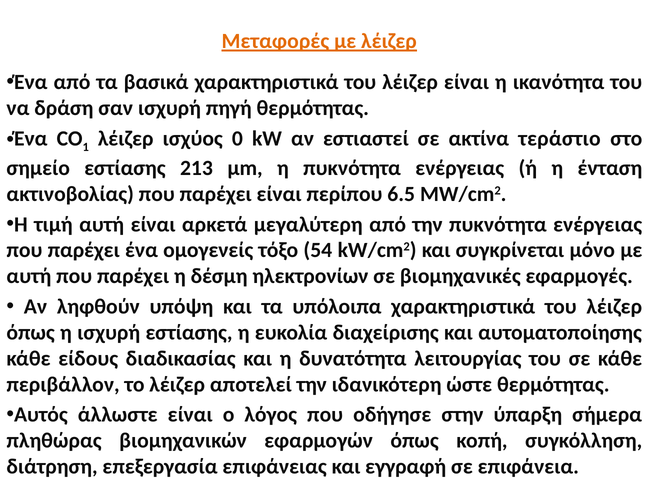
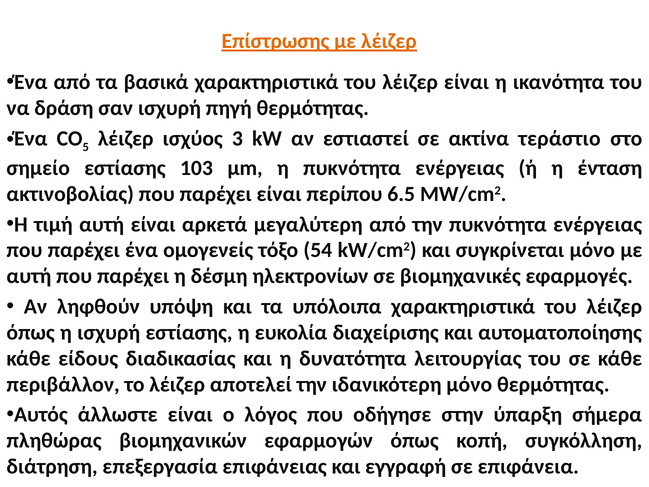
Μεταφορές: Μεταφορές -> Επίστρωσης
1: 1 -> 5
0: 0 -> 3
213: 213 -> 103
ιδανικότερη ώστε: ώστε -> μόνο
